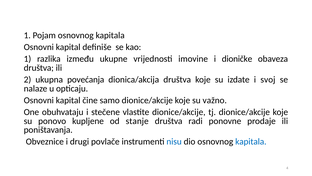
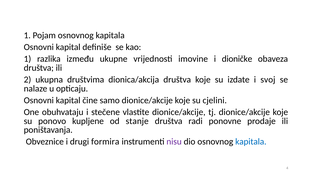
povećanja: povećanja -> društvima
važno: važno -> cjelini
povlače: povlače -> formira
nisu colour: blue -> purple
